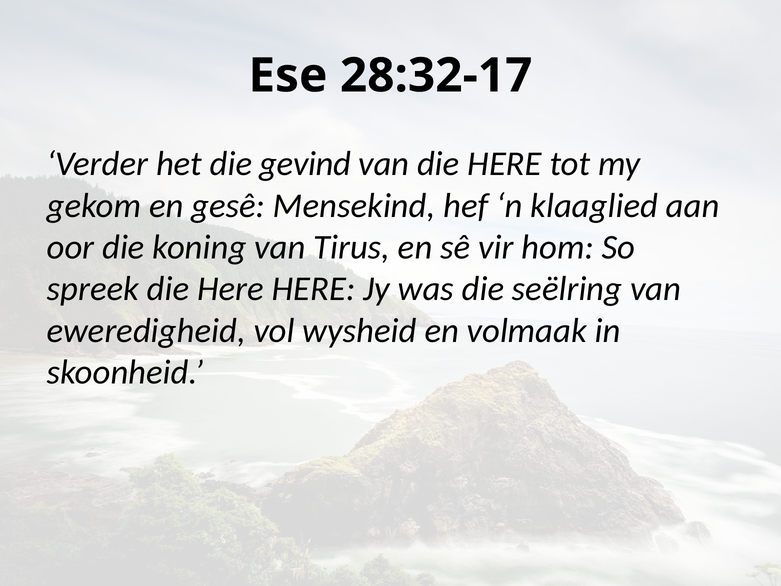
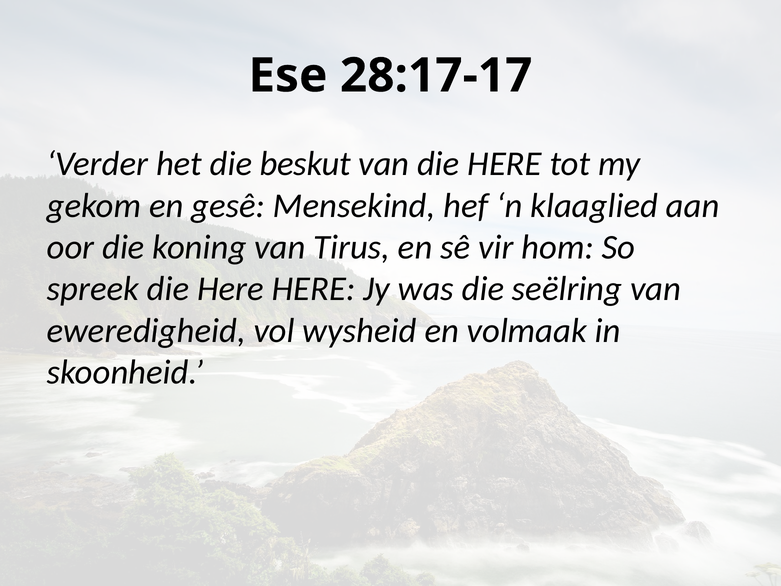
28:32-17: 28:32-17 -> 28:17-17
gevind: gevind -> beskut
